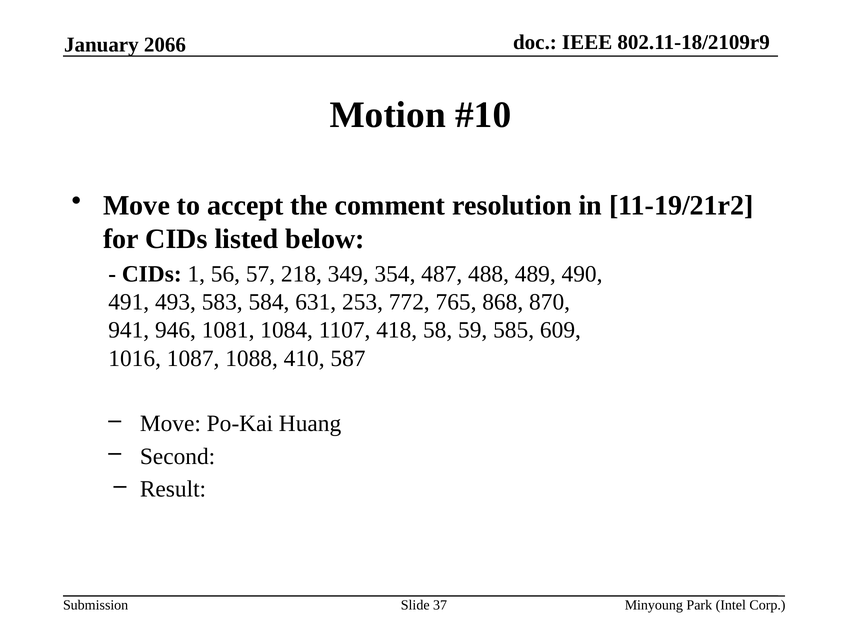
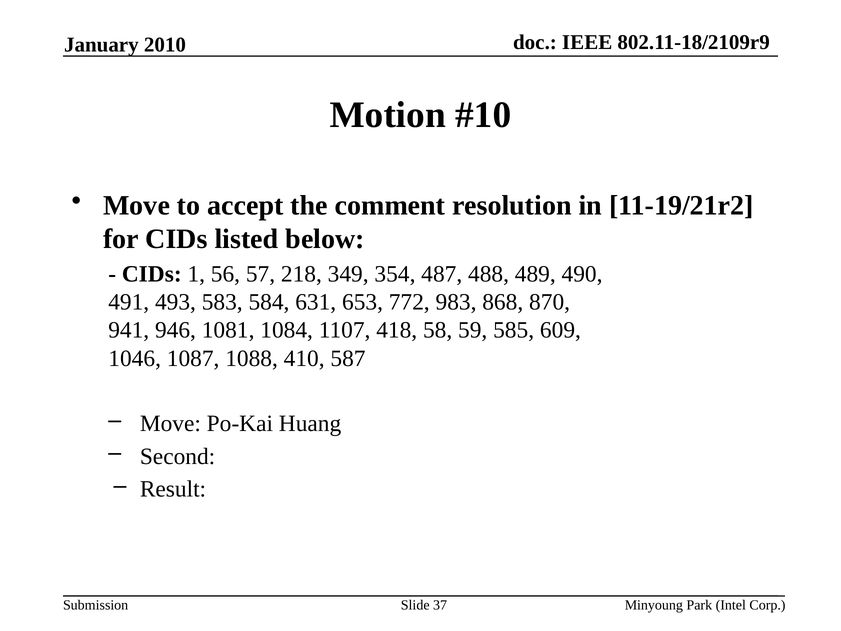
2066: 2066 -> 2010
253: 253 -> 653
765: 765 -> 983
1016: 1016 -> 1046
